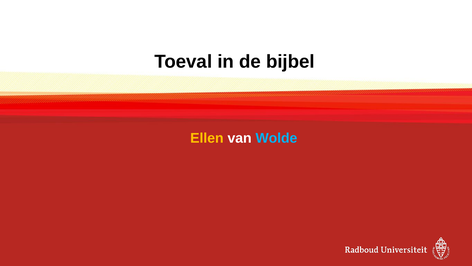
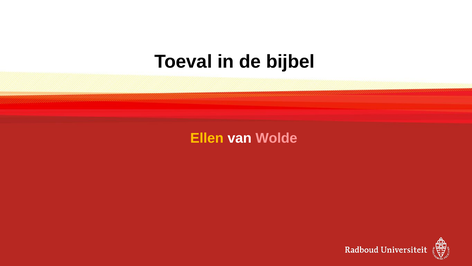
Wolde colour: light blue -> pink
